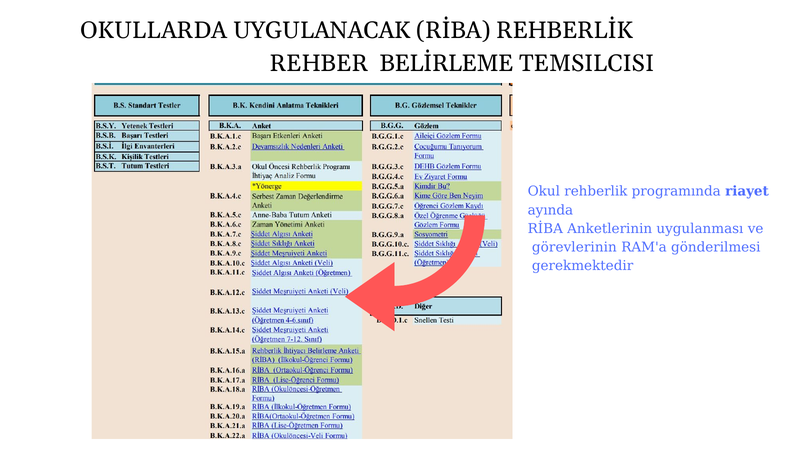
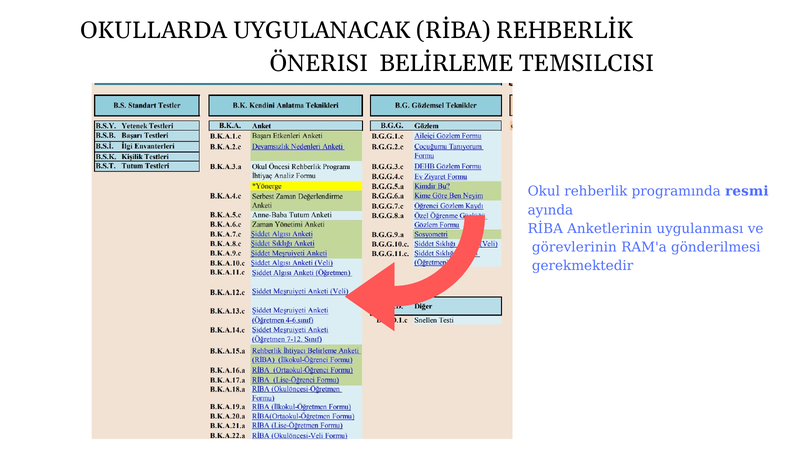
REHBER: REHBER -> ÖNERISI
riayet: riayet -> resmi
